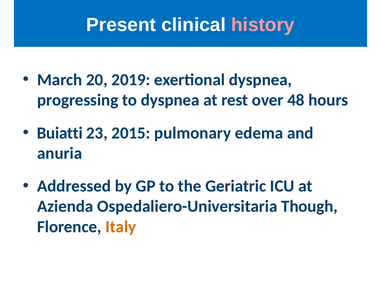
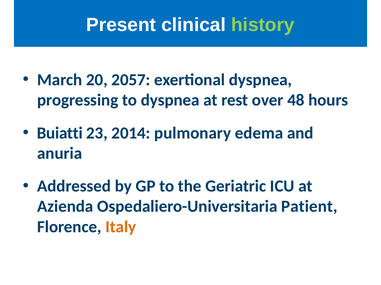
history colour: pink -> light green
2019: 2019 -> 2057
2015: 2015 -> 2014
Though: Though -> Patient
